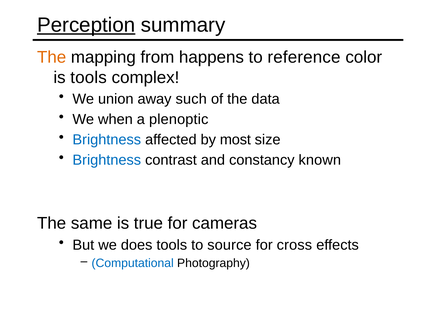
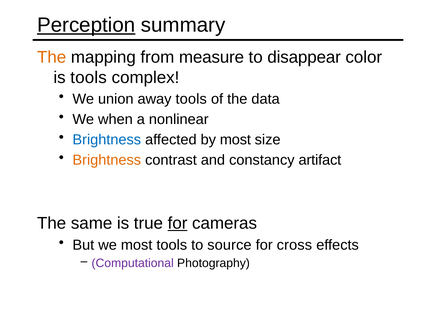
happens: happens -> measure
reference: reference -> disappear
away such: such -> tools
plenoptic: plenoptic -> nonlinear
Brightness at (107, 160) colour: blue -> orange
known: known -> artifact
for at (178, 223) underline: none -> present
we does: does -> most
Computational colour: blue -> purple
